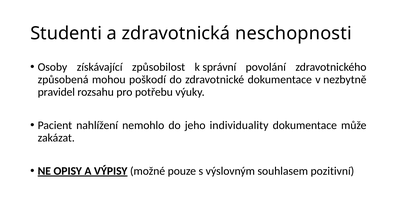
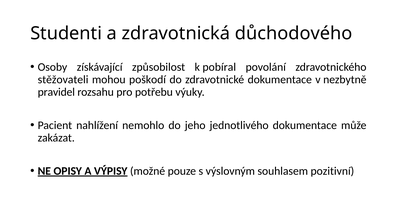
neschopnosti: neschopnosti -> důchodového
správní: správní -> pobíral
způsobená: způsobená -> stěžovateli
individuality: individuality -> jednotlivého
